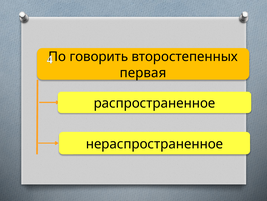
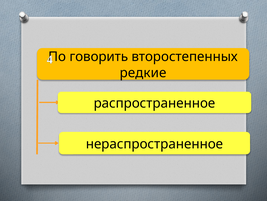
первая: первая -> редкие
